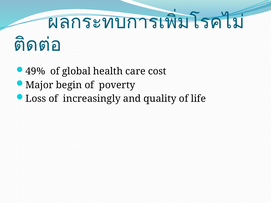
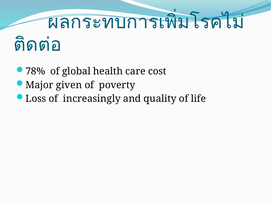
49%: 49% -> 78%
begin: begin -> given
